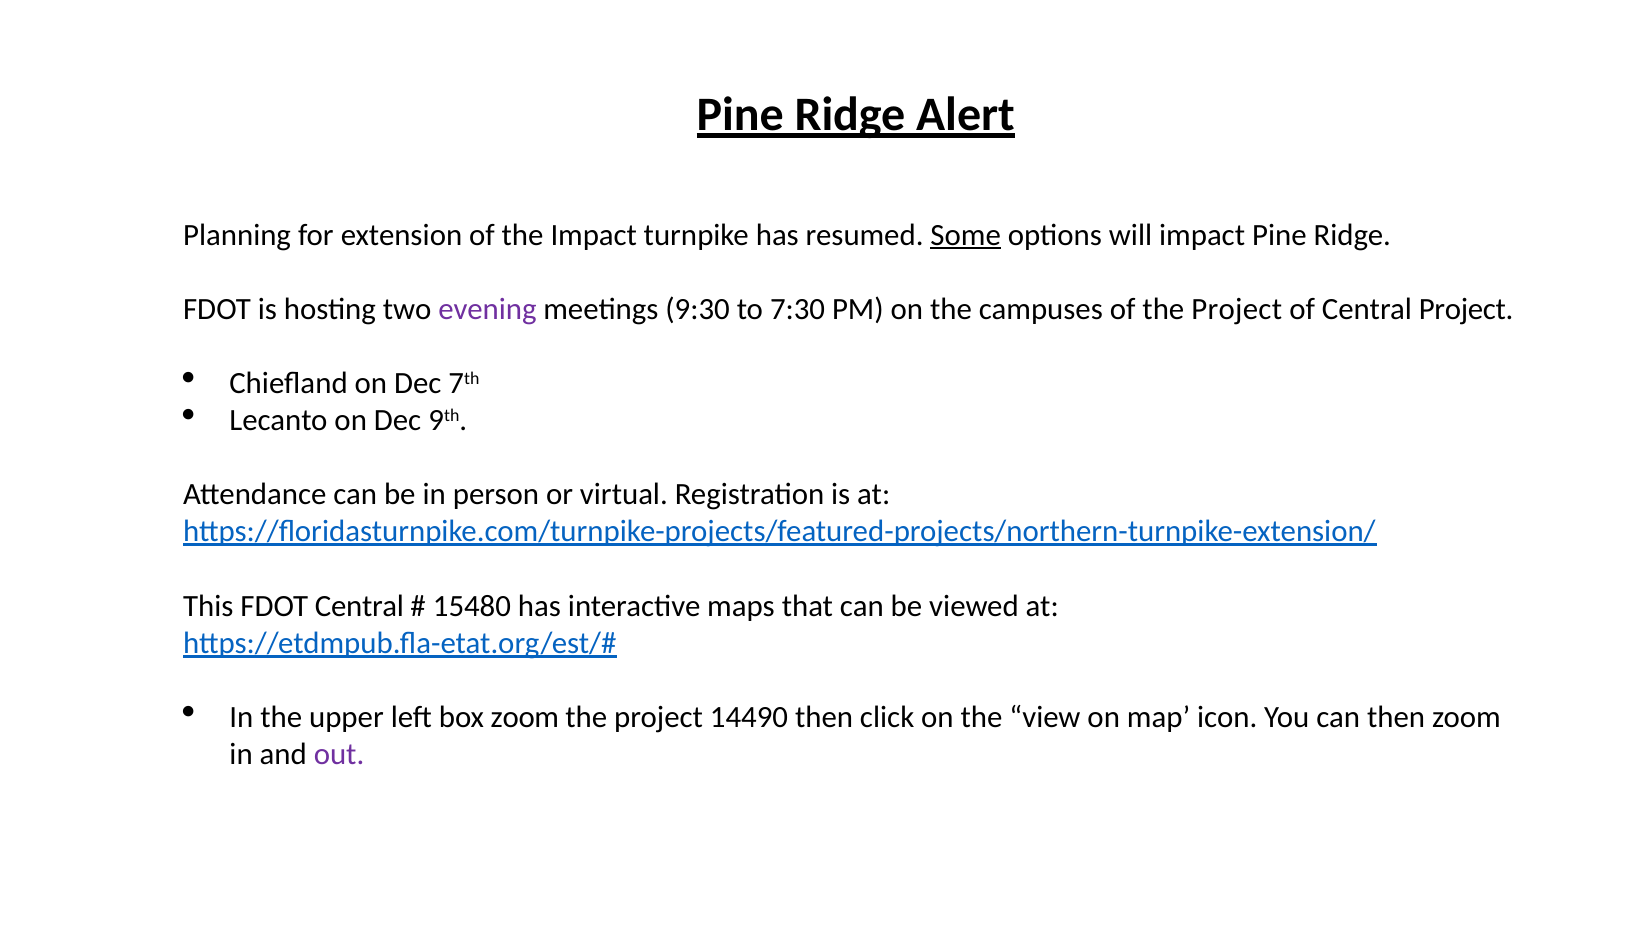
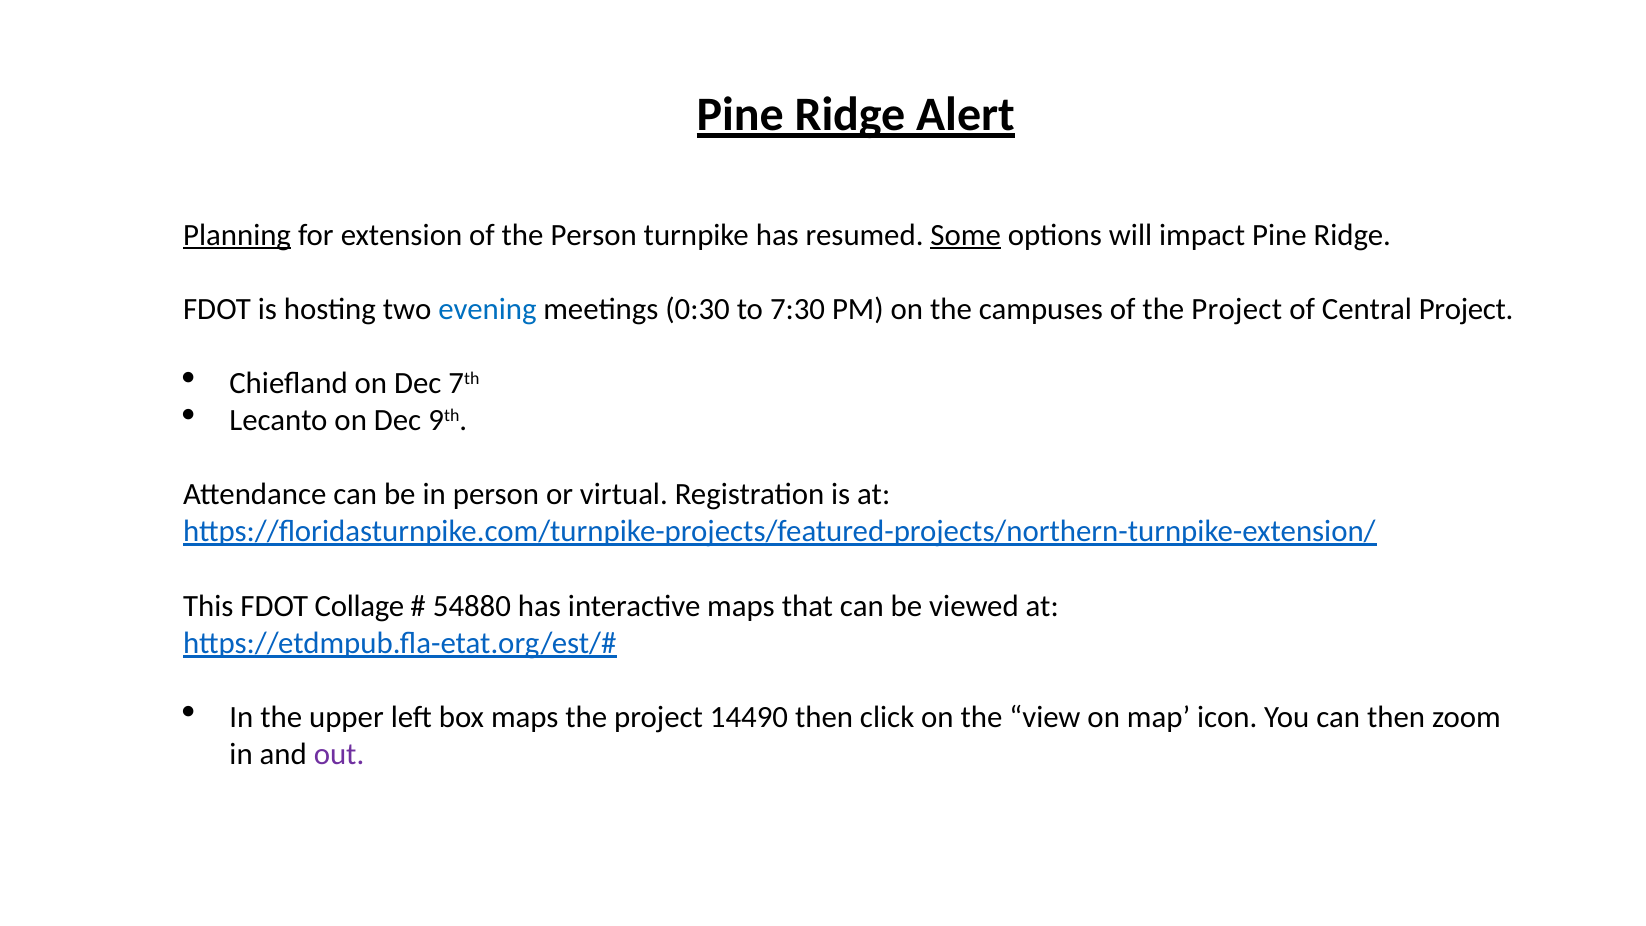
Planning underline: none -> present
the Impact: Impact -> Person
evening colour: purple -> blue
9:30: 9:30 -> 0:30
FDOT Central: Central -> Collage
15480: 15480 -> 54880
box zoom: zoom -> maps
